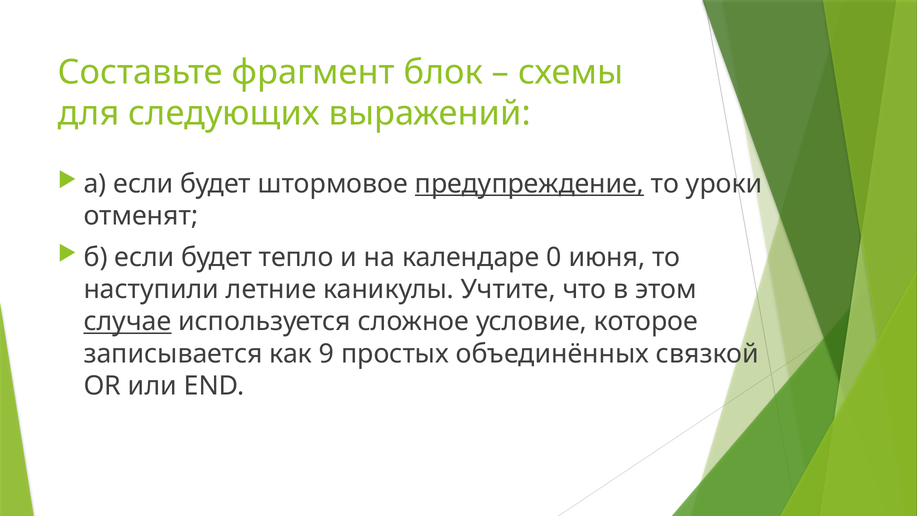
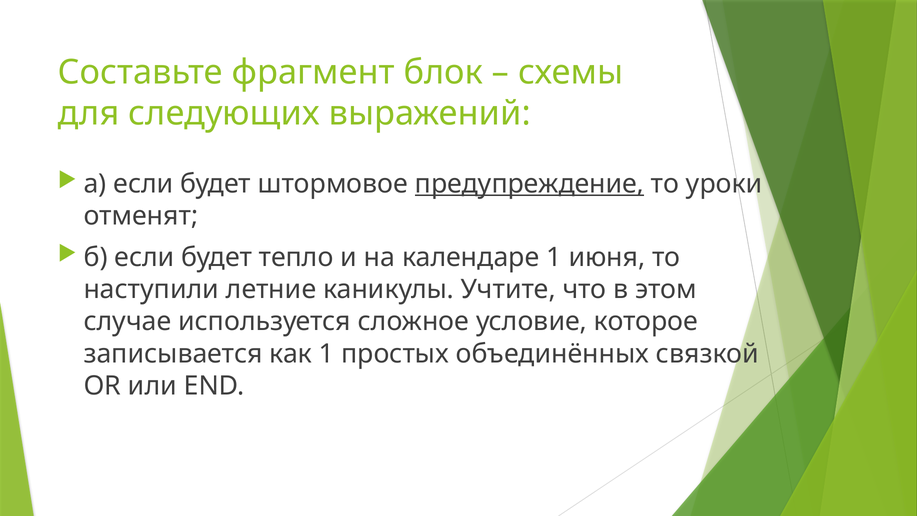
календаре 0: 0 -> 1
случае underline: present -> none
как 9: 9 -> 1
